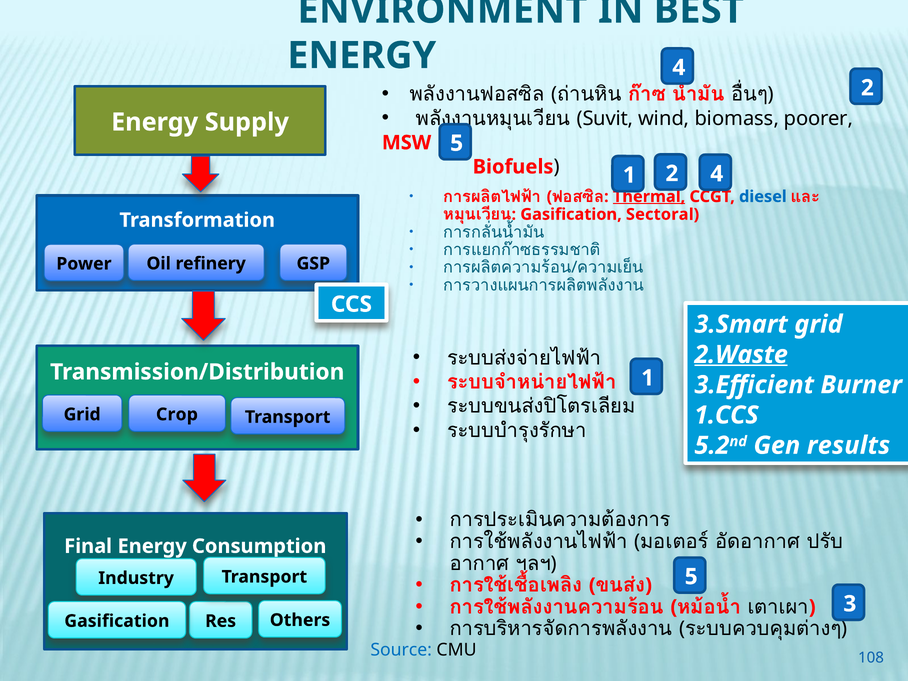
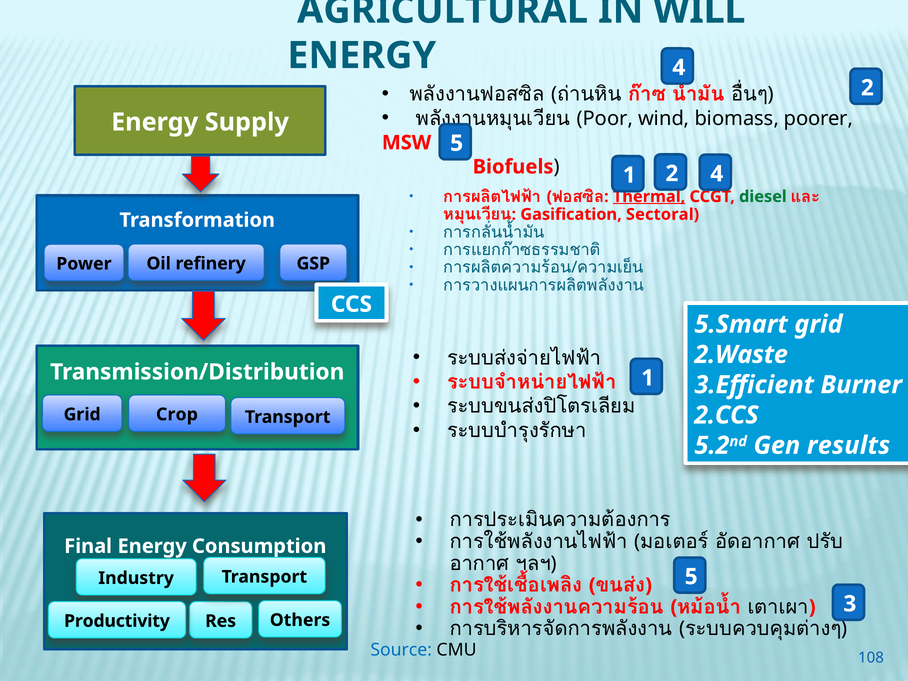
ENVIRONMENT: ENVIRONMENT -> AGRICULTURAL
BEST: BEST -> WILL
Suvit: Suvit -> Poor
diesel colour: blue -> green
3.Smart: 3.Smart -> 5.Smart
2.Waste underline: present -> none
1.CCS: 1.CCS -> 2.CCS
Gasification at (117, 621): Gasification -> Productivity
